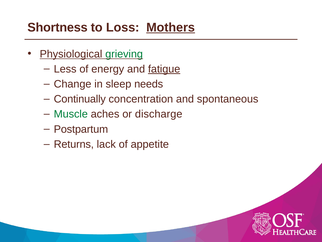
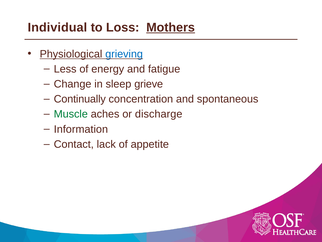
Shortness: Shortness -> Individual
grieving colour: green -> blue
fatigue underline: present -> none
needs: needs -> grieve
Postpartum: Postpartum -> Information
Returns: Returns -> Contact
